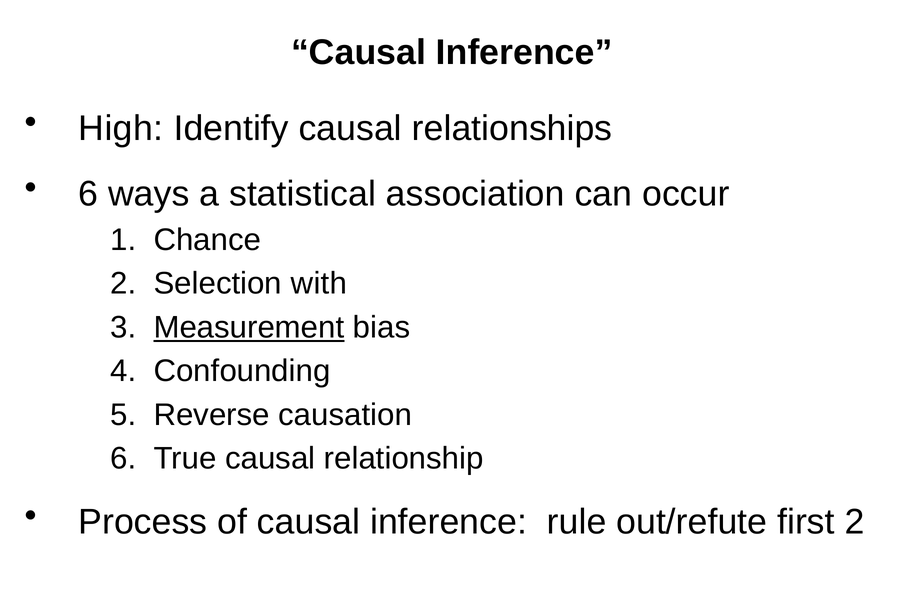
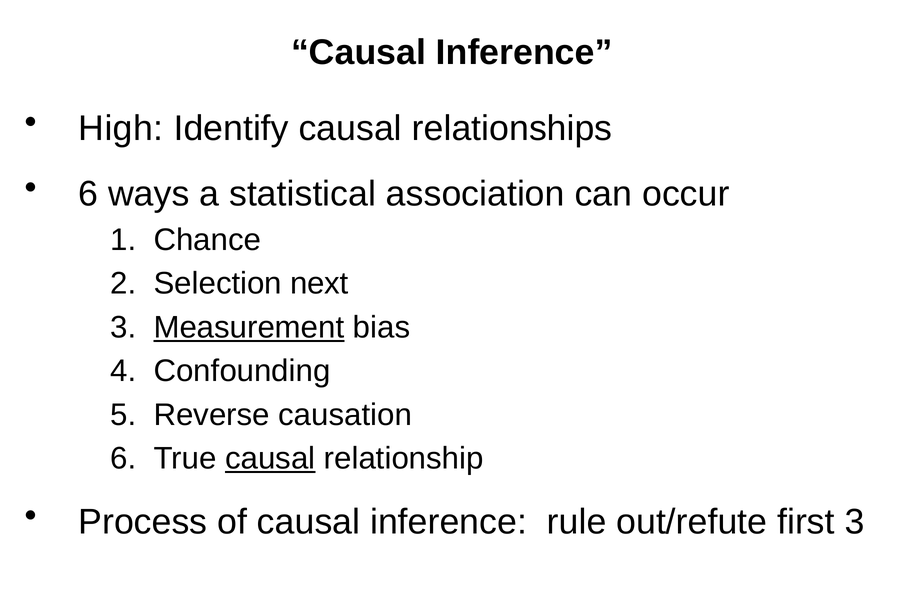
with: with -> next
causal at (270, 459) underline: none -> present
first 2: 2 -> 3
